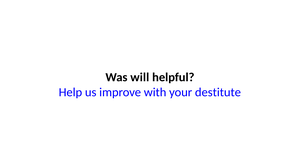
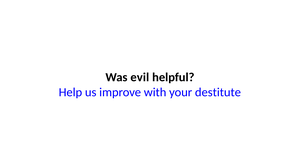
will: will -> evil
